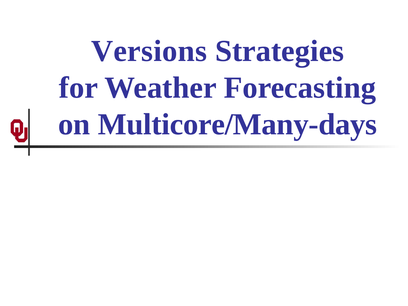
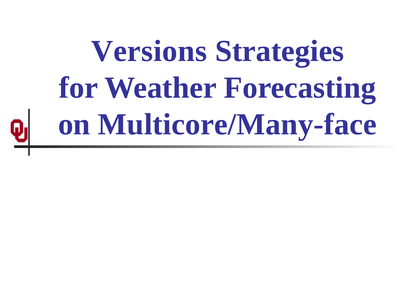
Multicore/Many-days: Multicore/Many-days -> Multicore/Many-face
